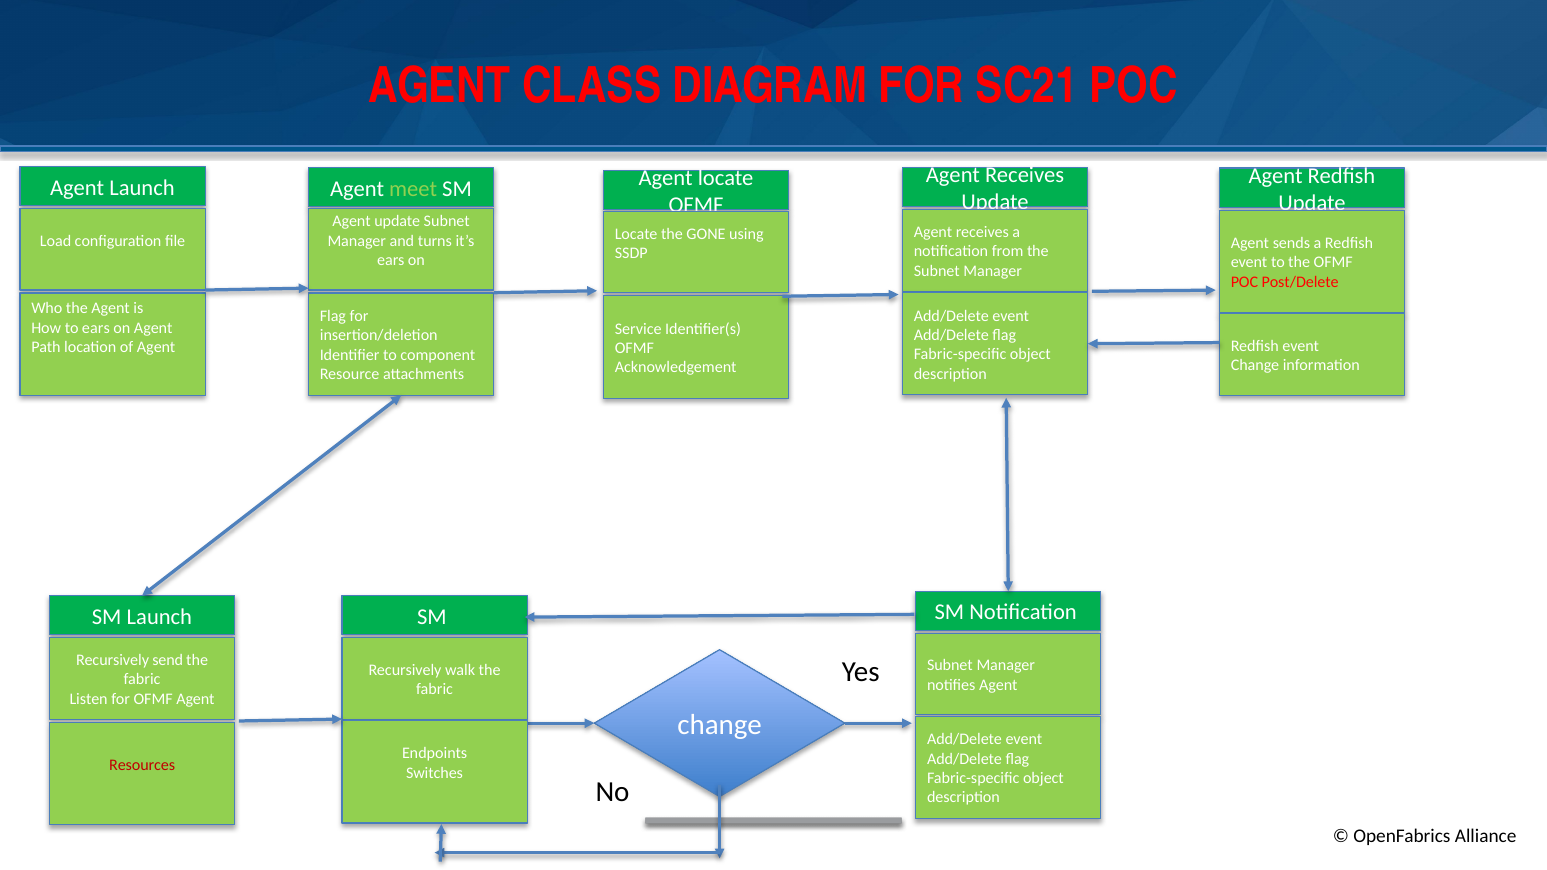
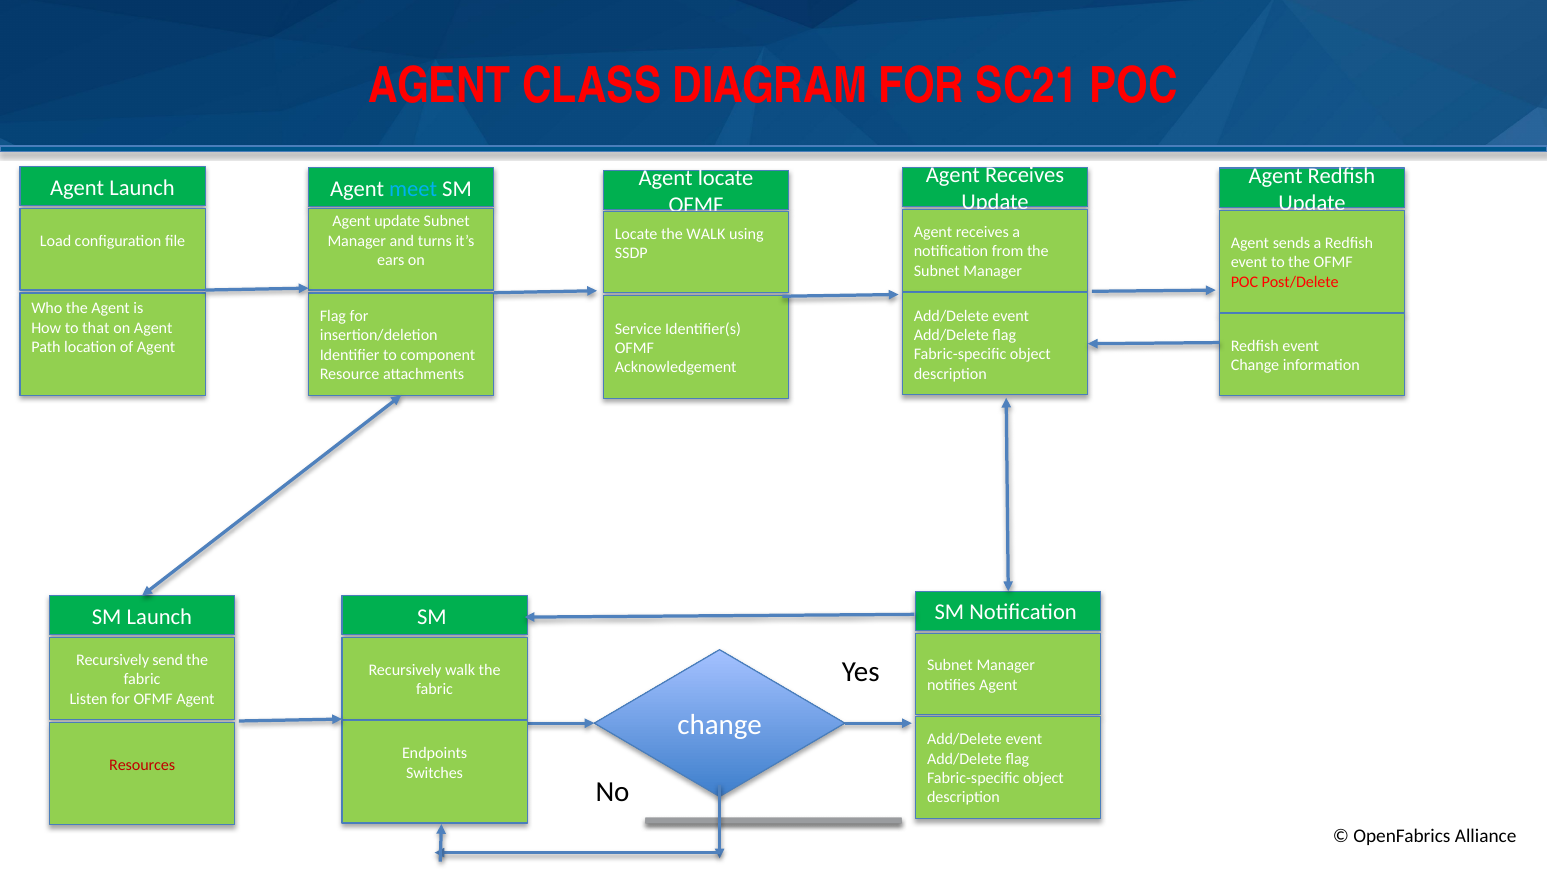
meet colour: light green -> light blue
the GONE: GONE -> WALK
to ears: ears -> that
